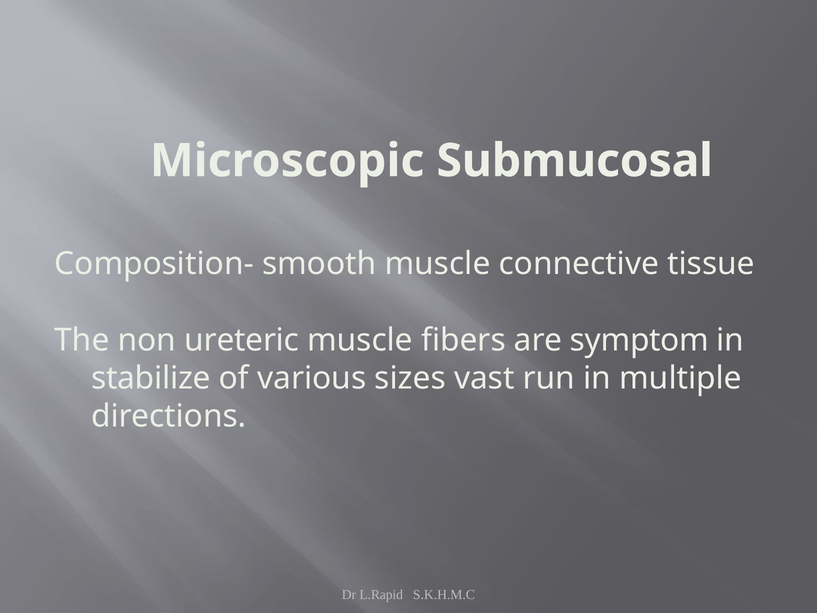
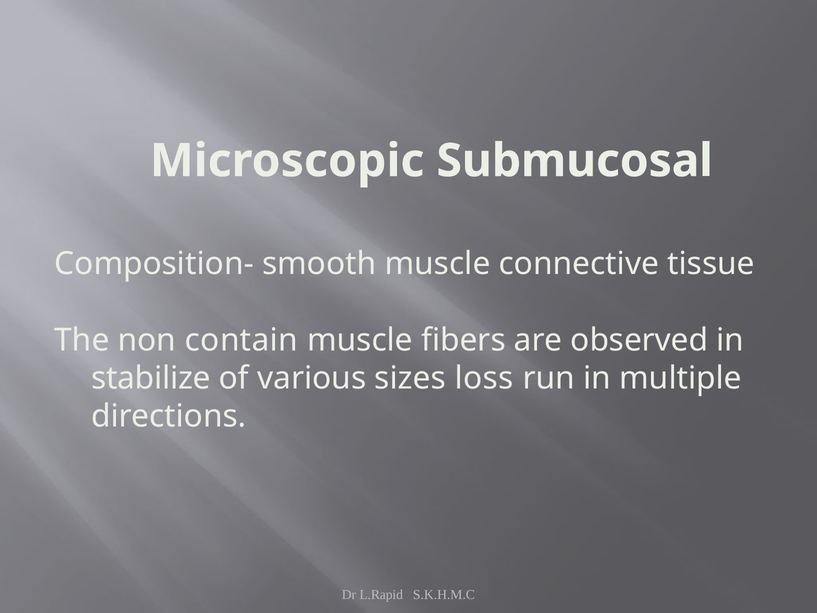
ureteric: ureteric -> contain
symptom: symptom -> observed
vast: vast -> loss
